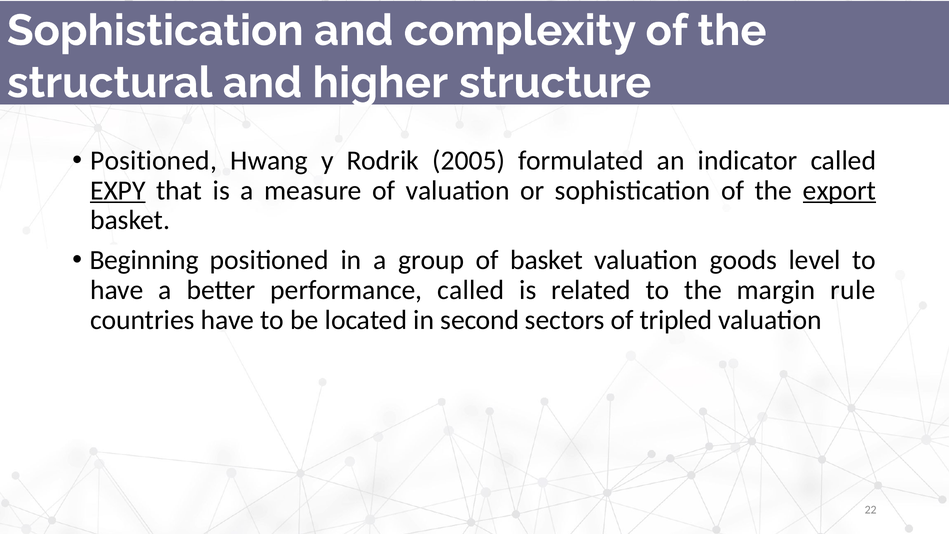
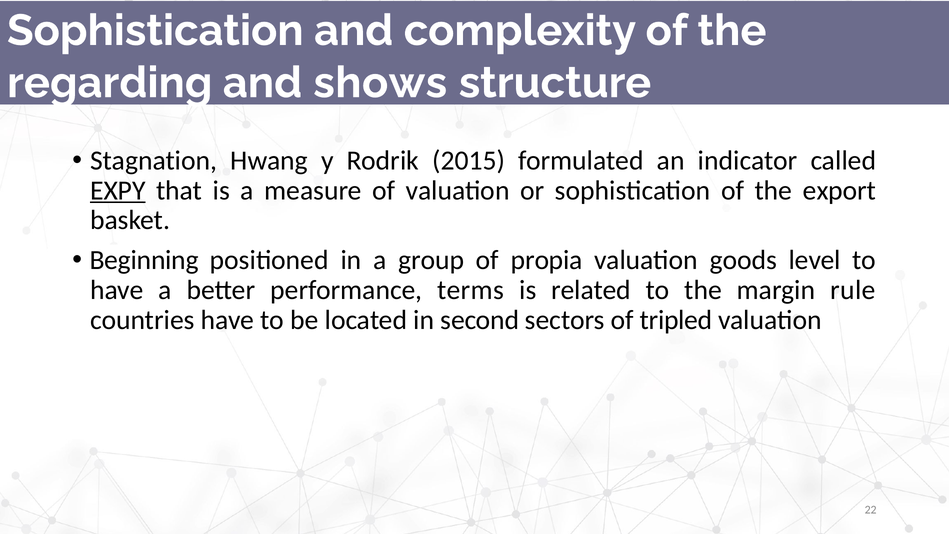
structural: structural -> regarding
higher: higher -> shows
Positioned at (154, 160): Positioned -> Stagnation
2005: 2005 -> 2015
export underline: present -> none
of basket: basket -> propia
performance called: called -> terms
